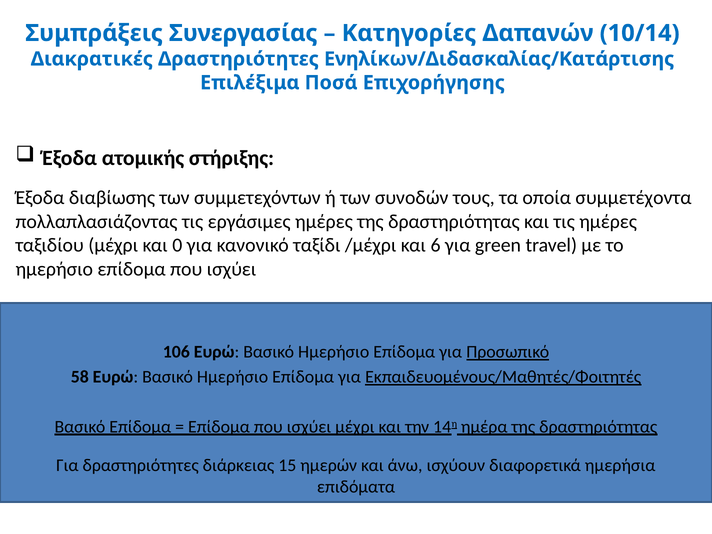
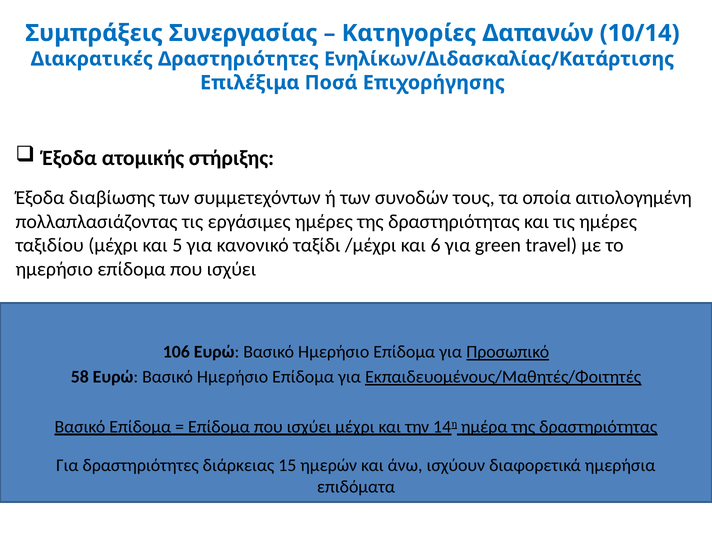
συμμετέχοντα: συμμετέχοντα -> αιτιολογημένη
0: 0 -> 5
